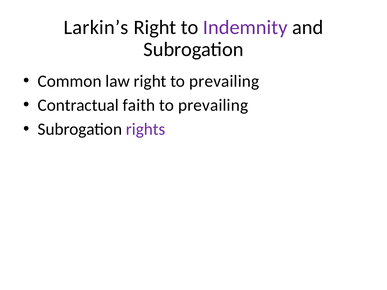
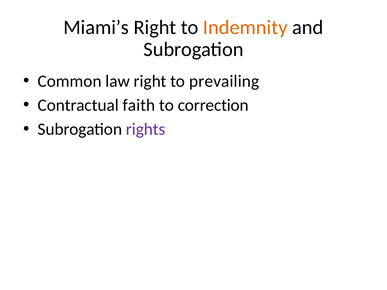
Larkin’s: Larkin’s -> Miami’s
Indemnity colour: purple -> orange
prevailing at (213, 105): prevailing -> correction
